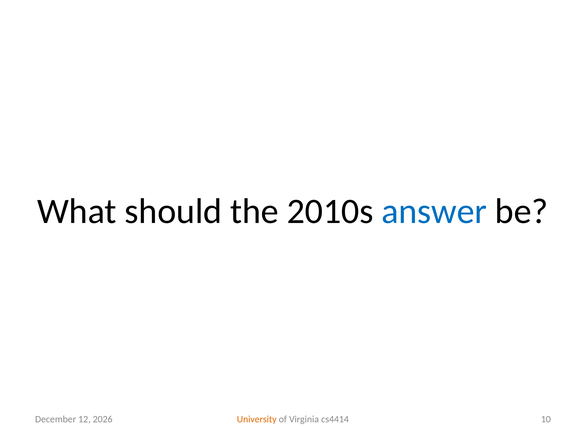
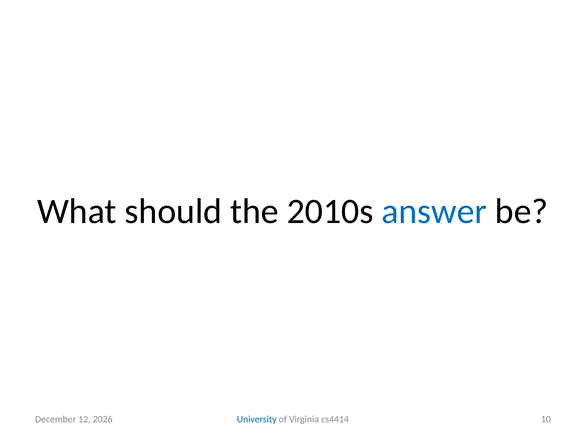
University colour: orange -> blue
